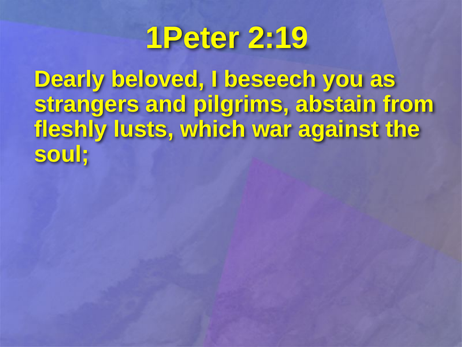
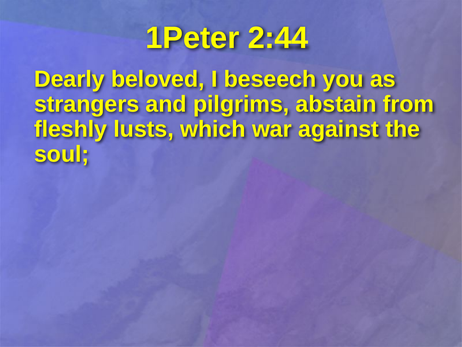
2:19: 2:19 -> 2:44
